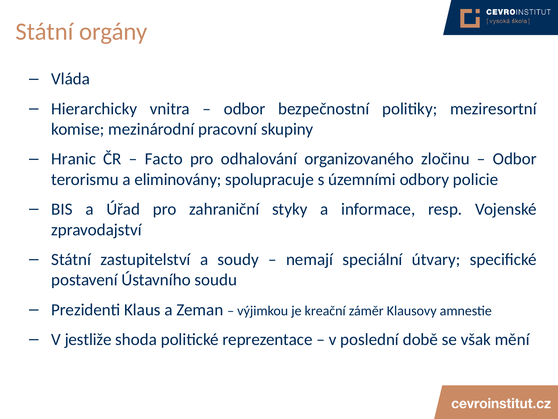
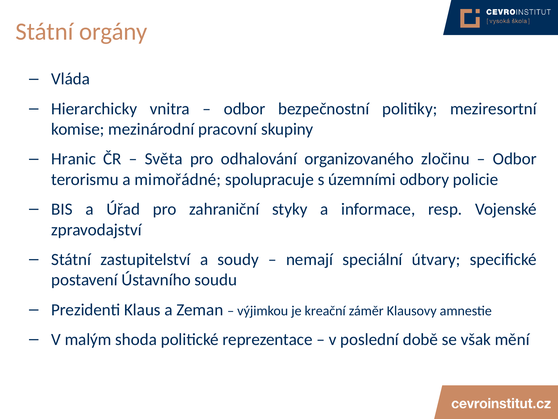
Facto: Facto -> Světa
eliminovány: eliminovány -> mimořádné
jestliže: jestliže -> malým
